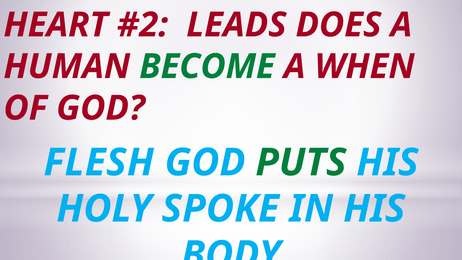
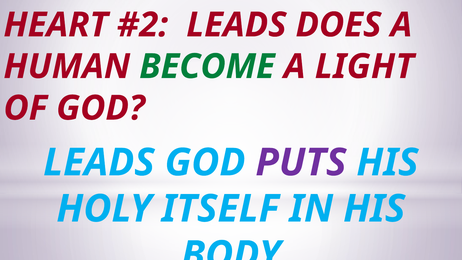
WHEN: WHEN -> LIGHT
FLESH at (99, 163): FLESH -> LEADS
PUTS colour: green -> purple
SPOKE: SPOKE -> ITSELF
